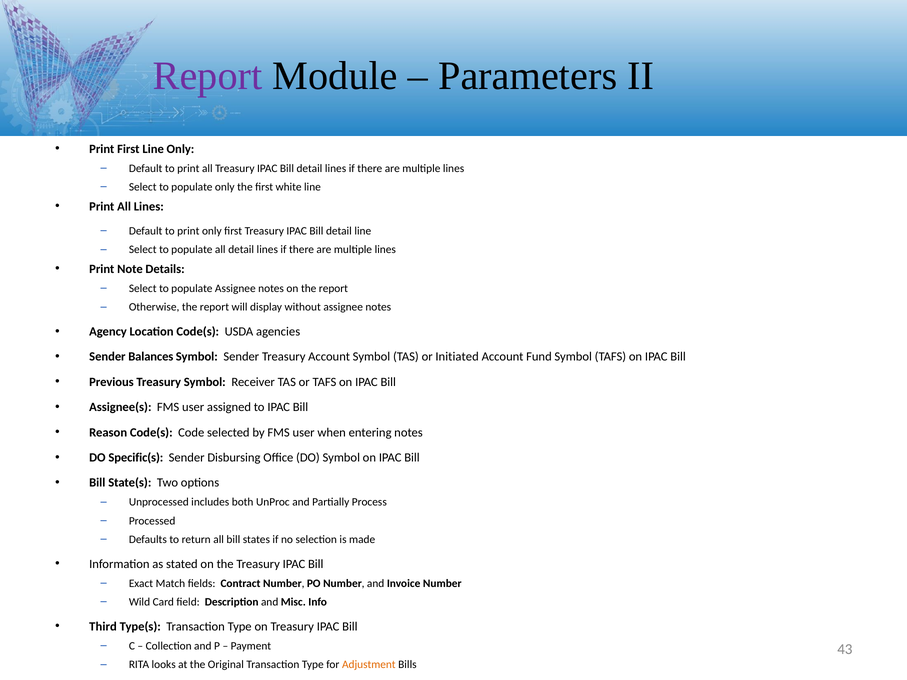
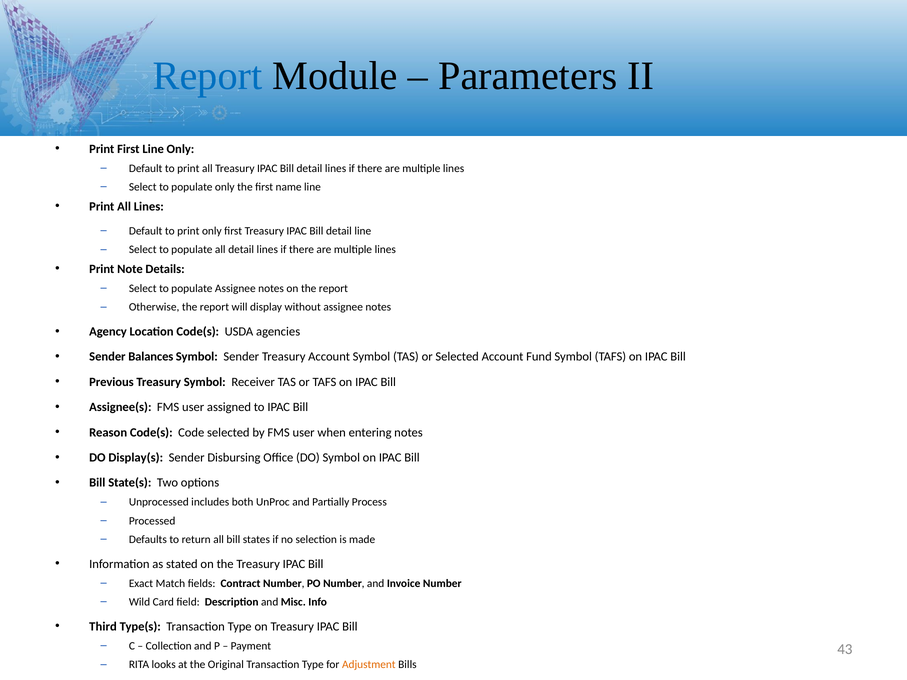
Report at (207, 76) colour: purple -> blue
white: white -> name
or Initiated: Initiated -> Selected
Specific(s: Specific(s -> Display(s
